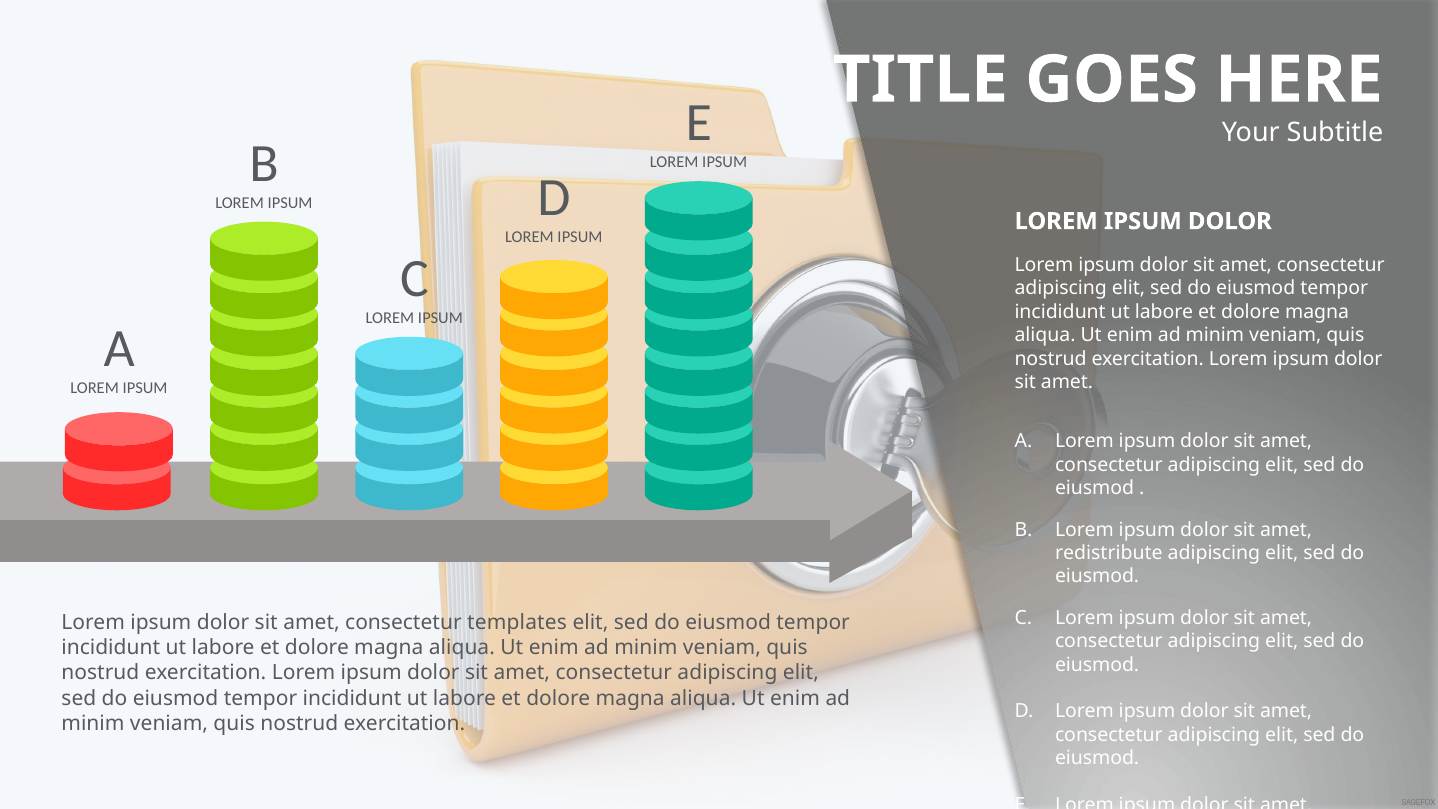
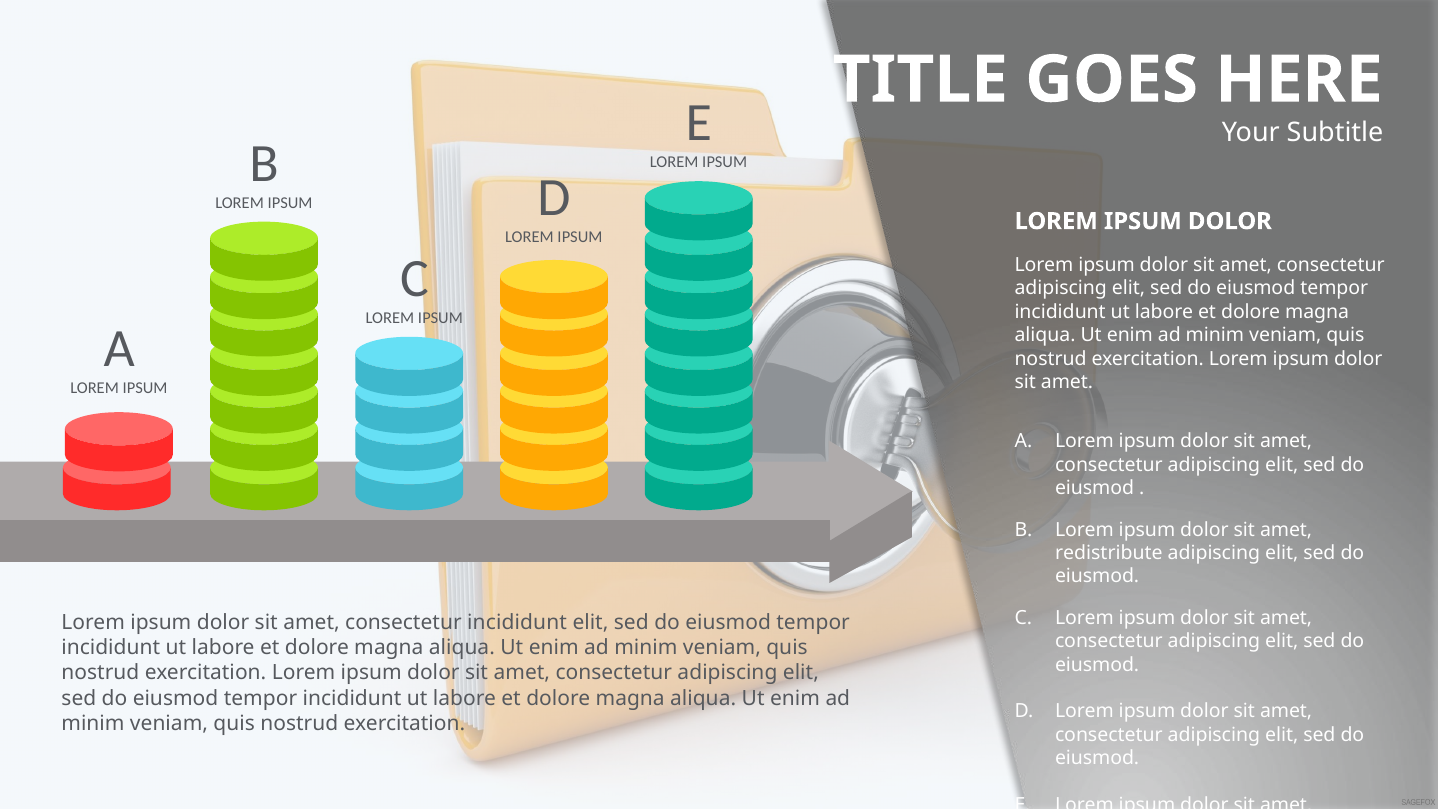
consectetur templates: templates -> incididunt
